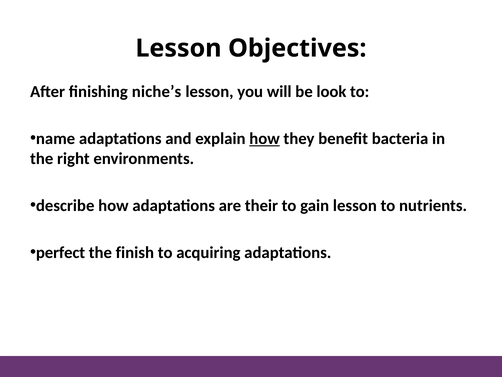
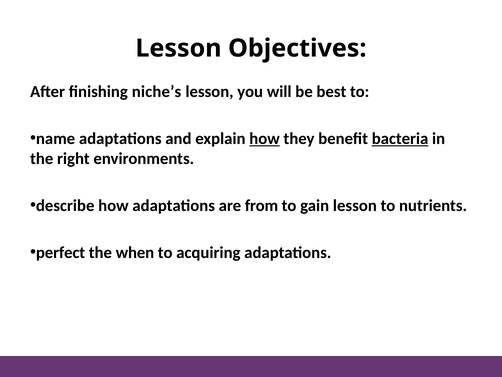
look: look -> best
bacteria underline: none -> present
their: their -> from
finish: finish -> when
